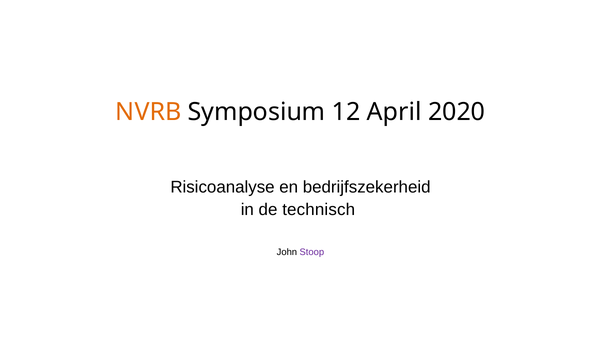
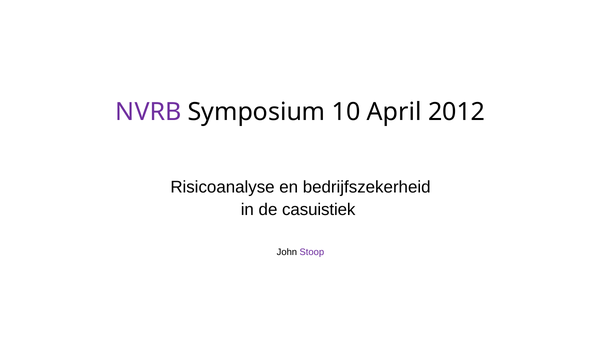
NVRB colour: orange -> purple
12: 12 -> 10
2020: 2020 -> 2012
technisch: technisch -> casuistiek
